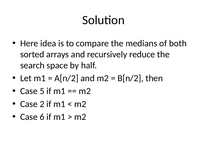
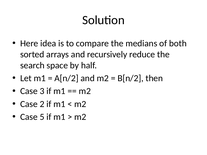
5: 5 -> 3
6: 6 -> 5
